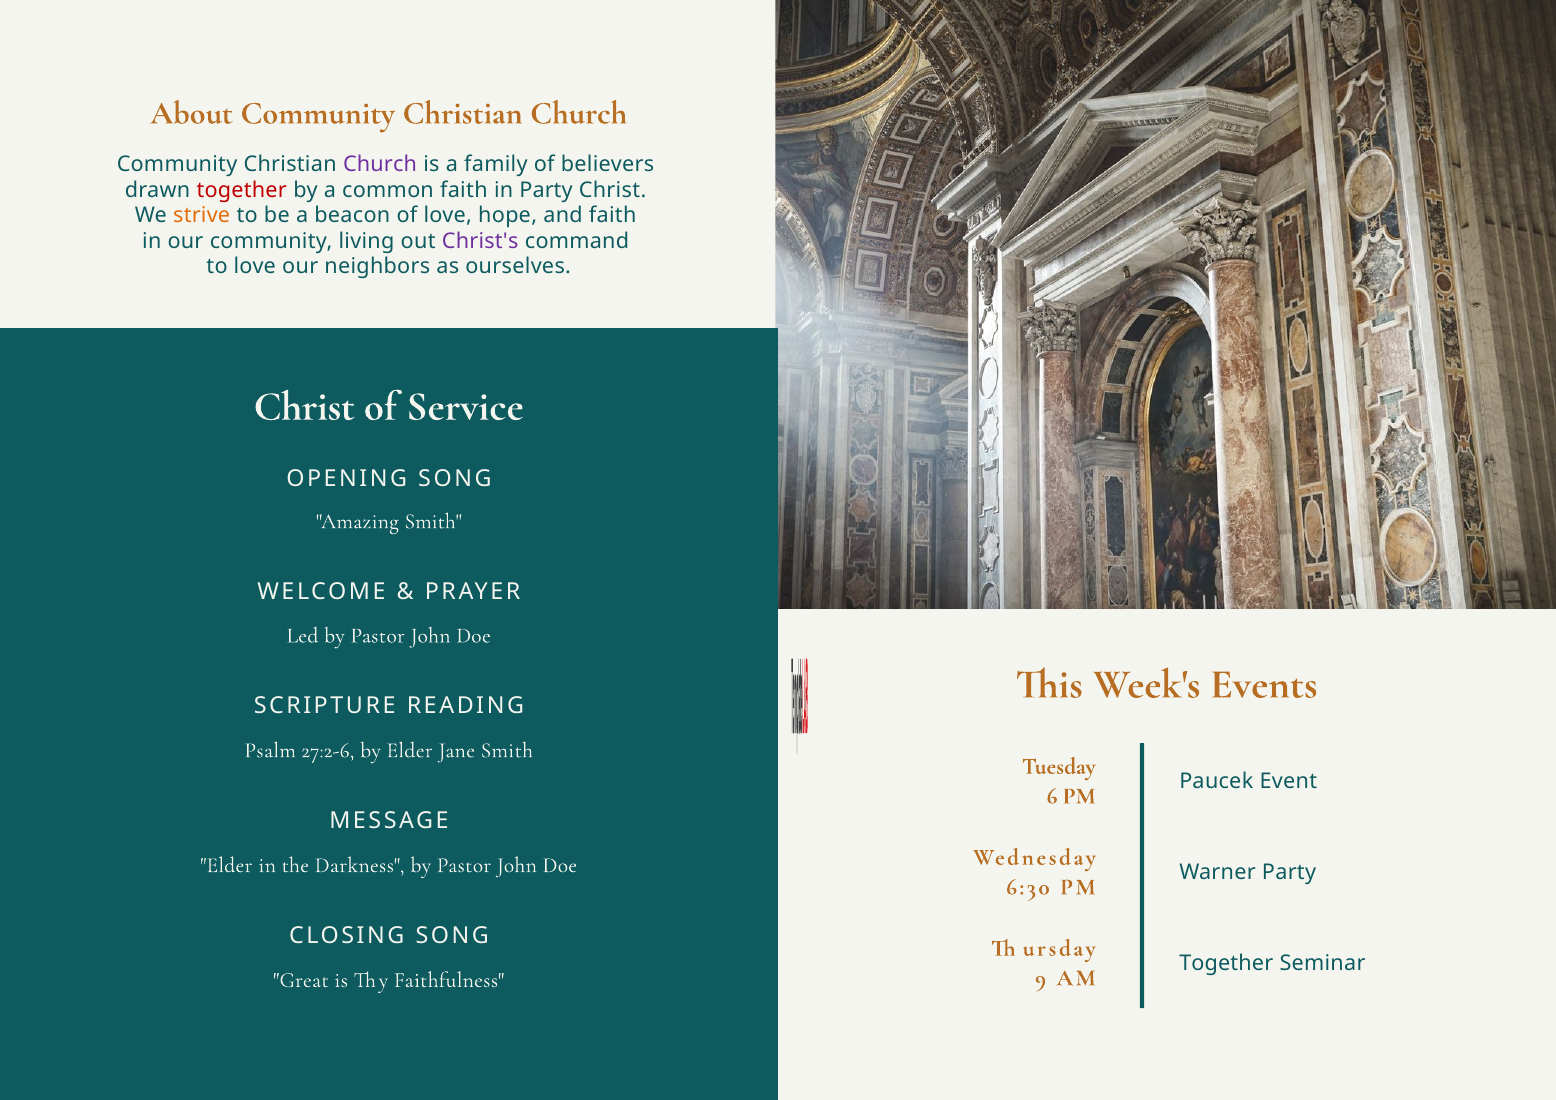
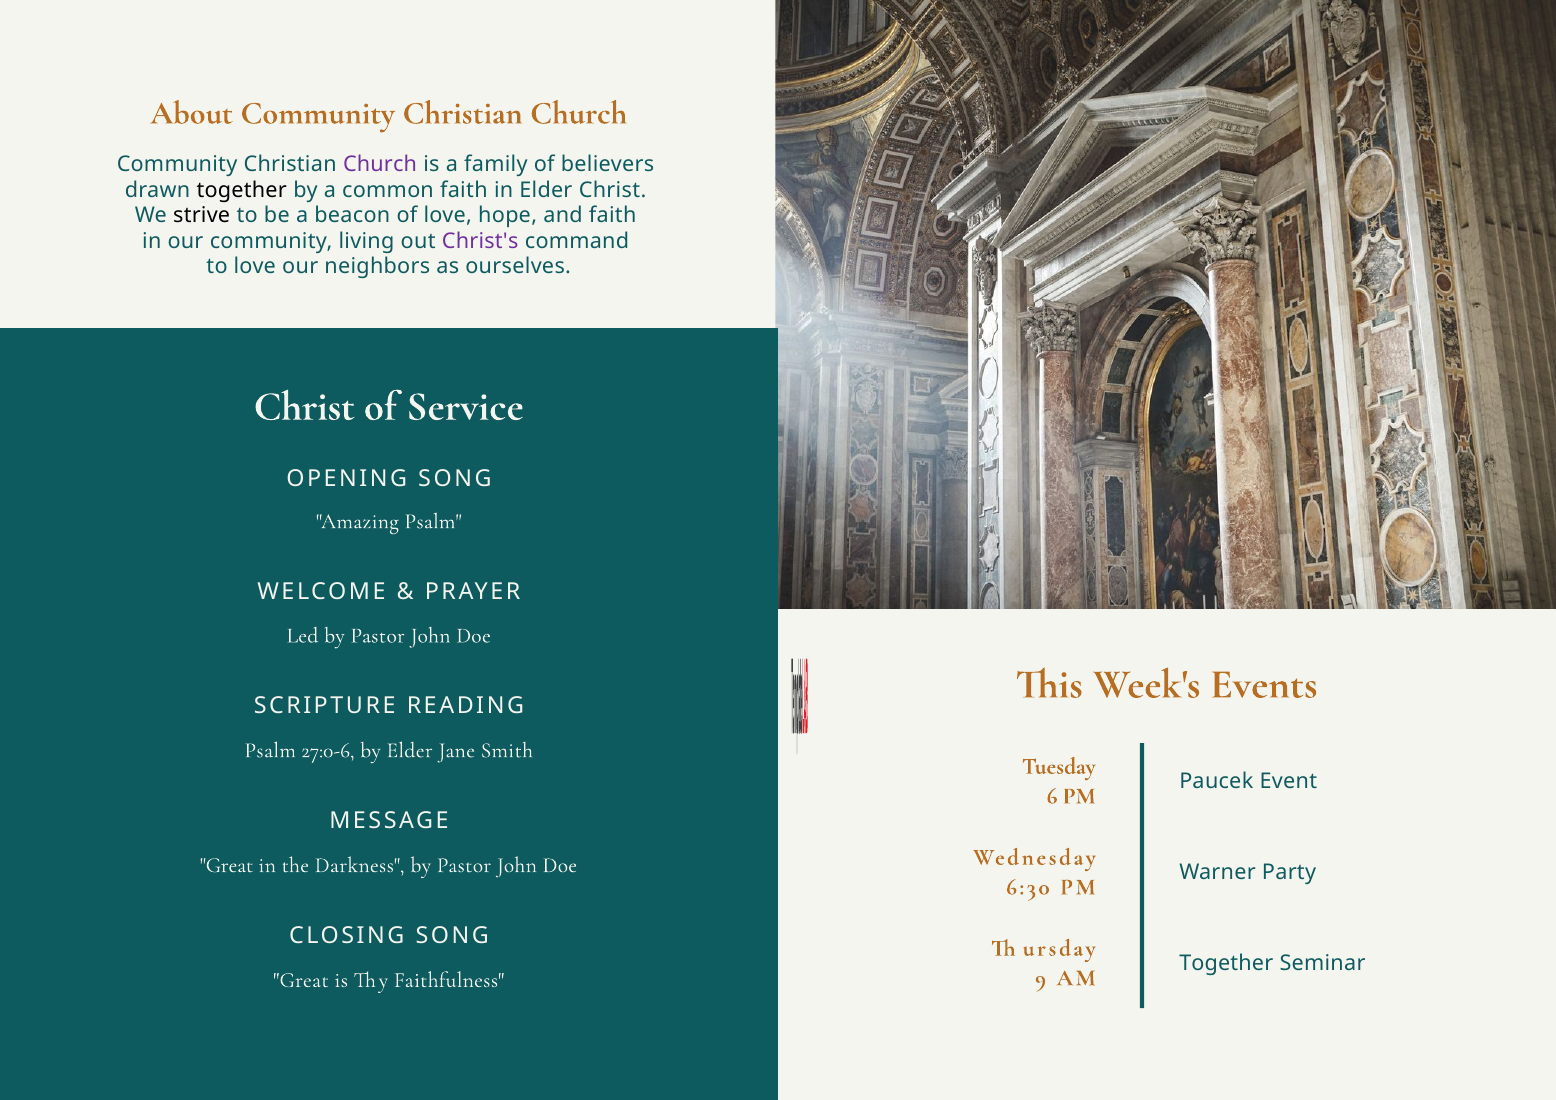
together at (242, 190) colour: red -> black
in Party: Party -> Elder
strive colour: orange -> black
Amazing Smith: Smith -> Psalm
27:2-6: 27:2-6 -> 27:0-6
Elder at (226, 865): Elder -> Great
